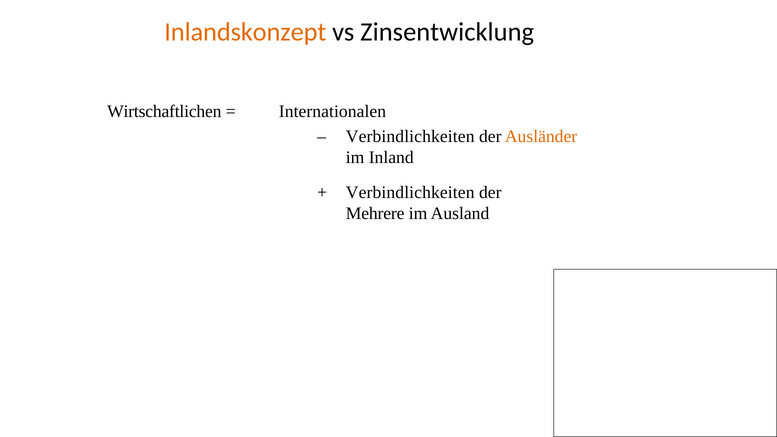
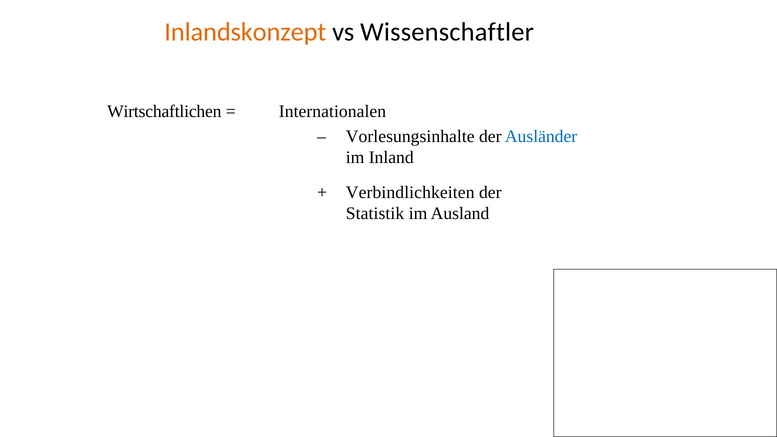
Zinsentwicklung: Zinsentwicklung -> Wissenschaftler
Verbindlichkeiten at (410, 137): Verbindlichkeiten -> Vorlesungsinhalte
Ausländer colour: orange -> blue
Mehrere: Mehrere -> Statistik
